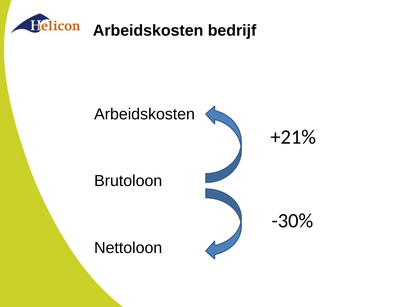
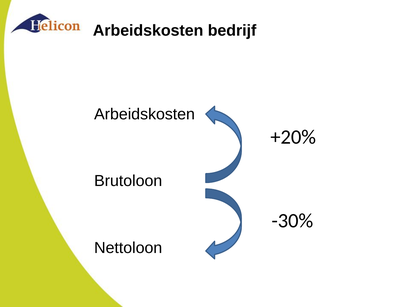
+21%: +21% -> +20%
